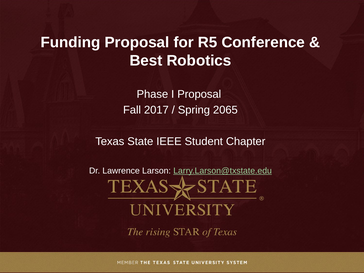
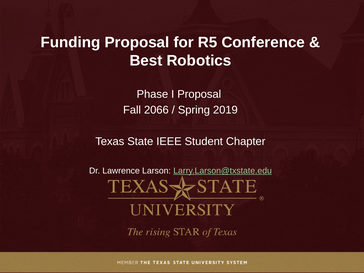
2017: 2017 -> 2066
2065: 2065 -> 2019
